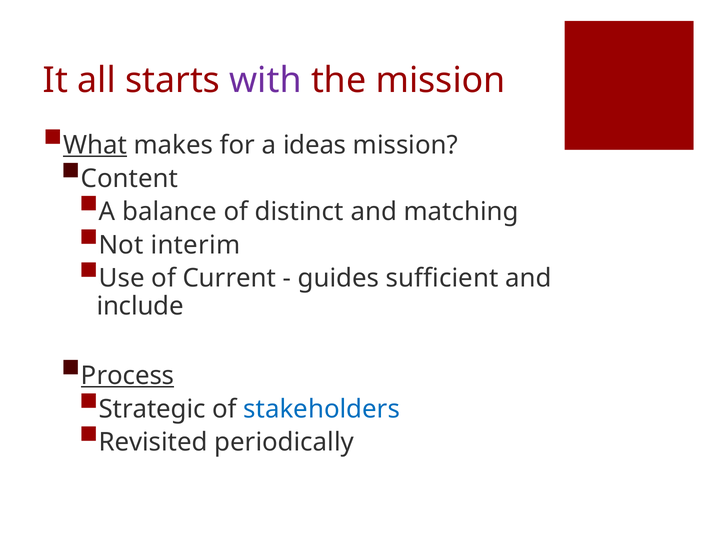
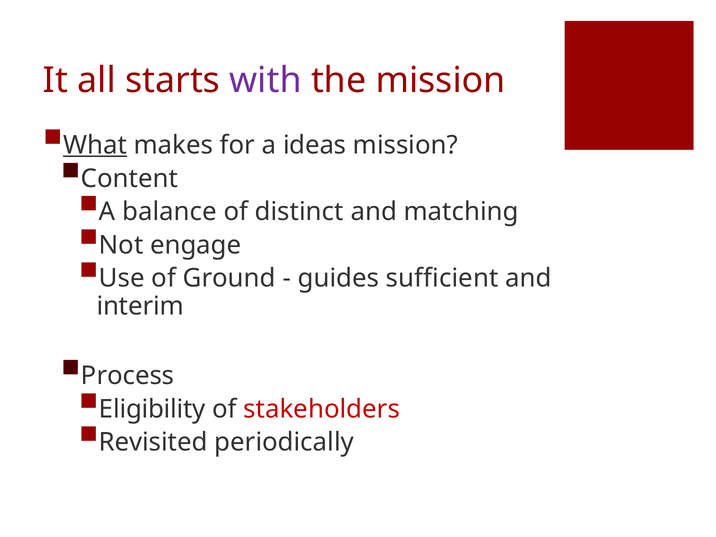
interim: interim -> engage
Current: Current -> Ground
include: include -> interim
Process underline: present -> none
Strategic: Strategic -> Eligibility
stakeholders colour: blue -> red
